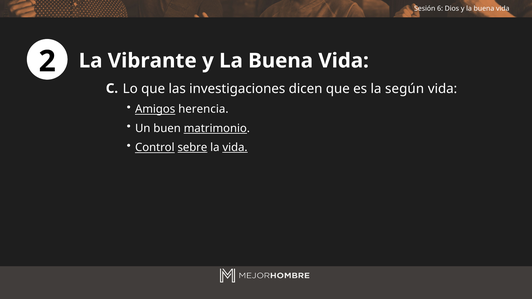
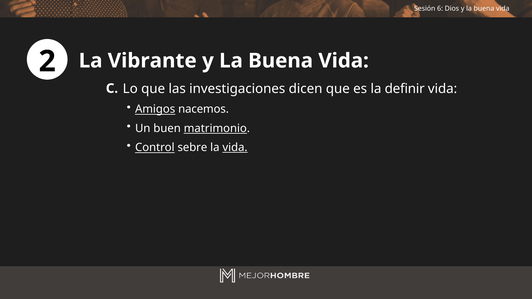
según: según -> definir
herencia: herencia -> nacemos
sebre underline: present -> none
